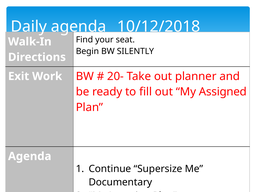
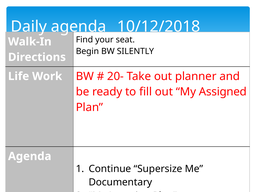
Exit: Exit -> Life
